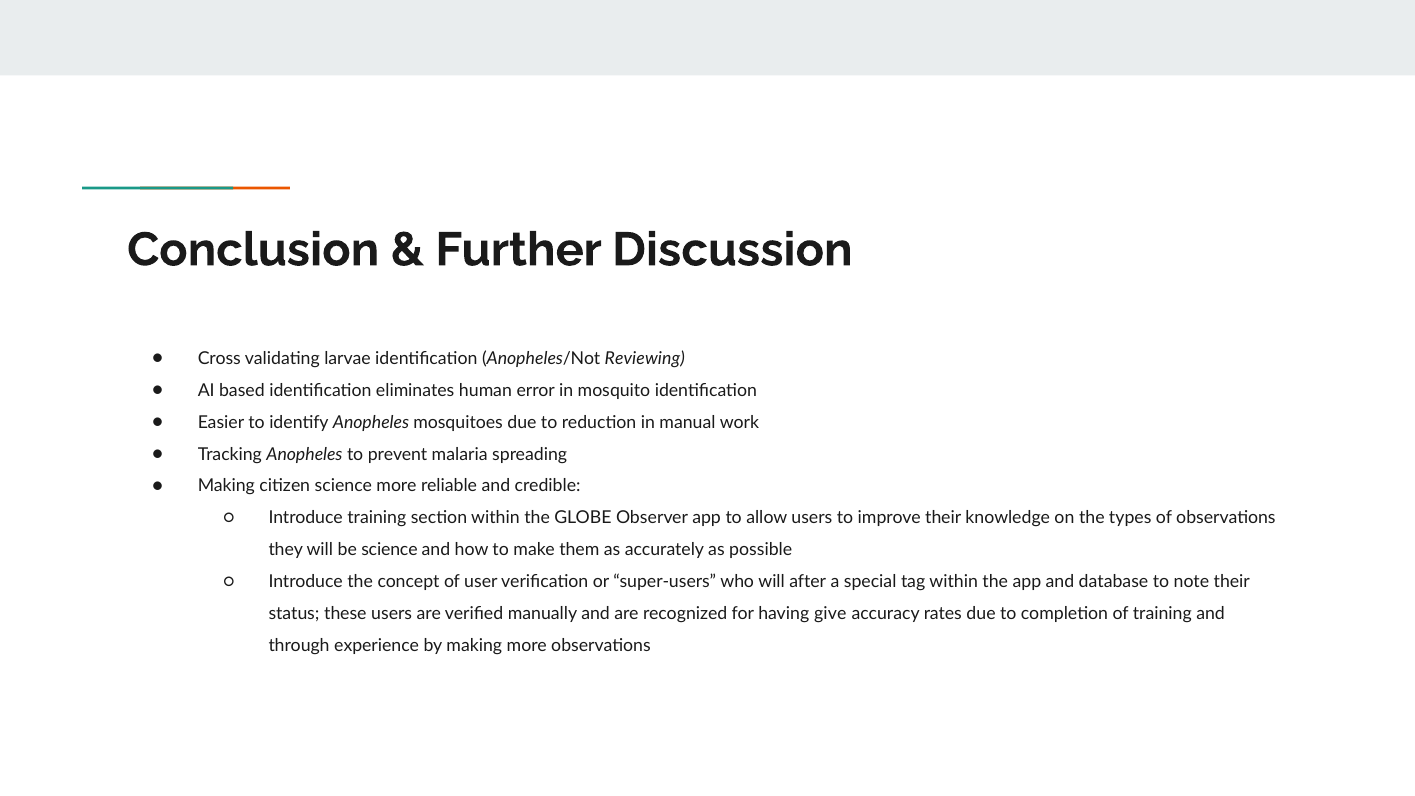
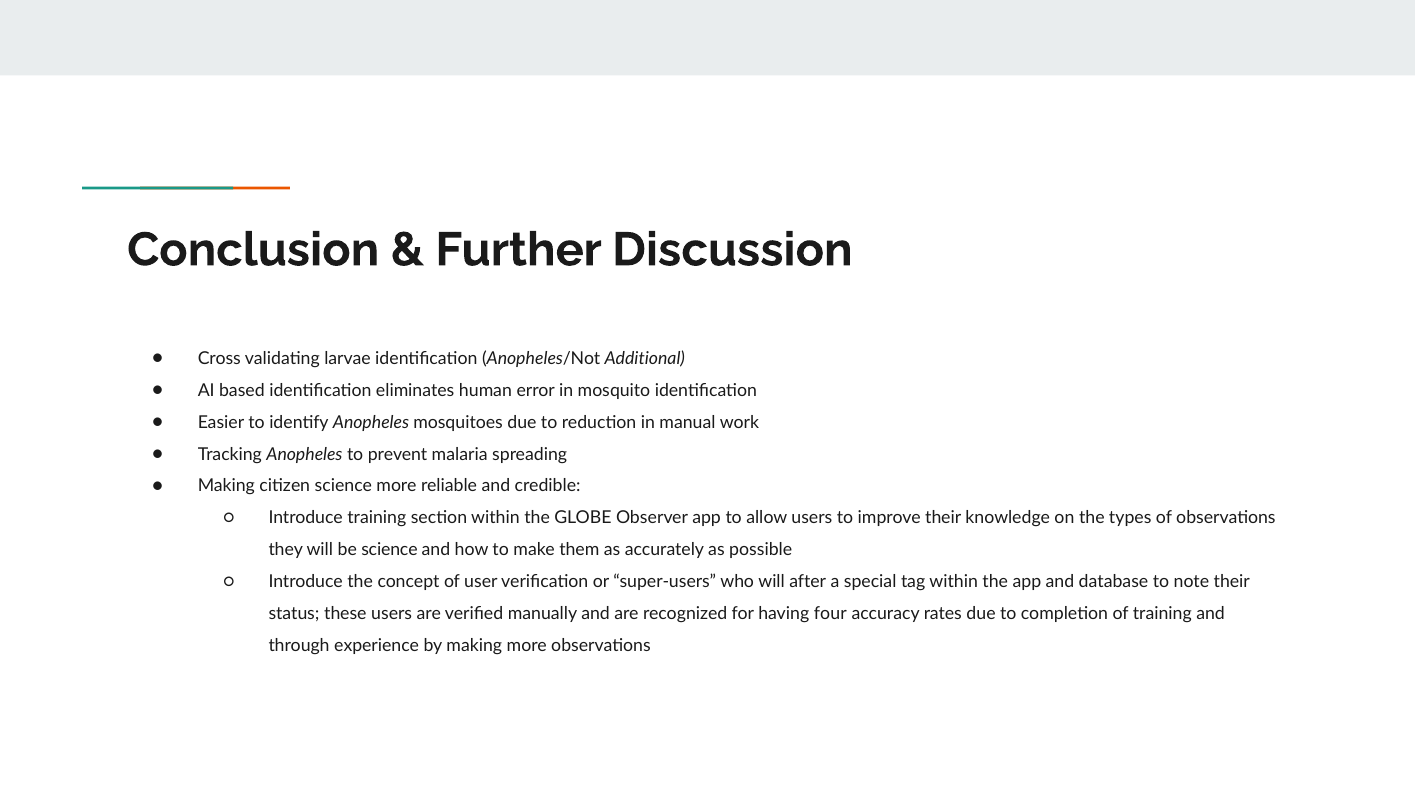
Reviewing: Reviewing -> Additional
give: give -> four
